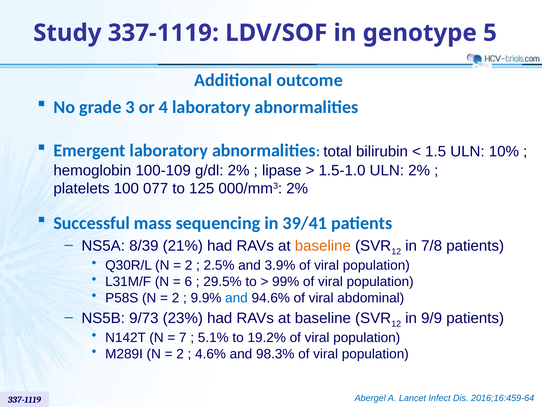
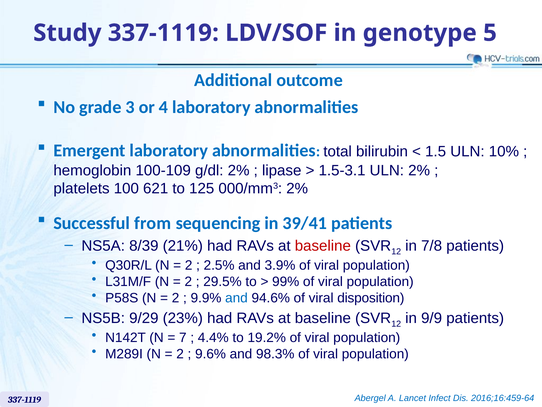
1.5-1.0: 1.5-1.0 -> 1.5-3.1
077: 077 -> 621
mass: mass -> from
baseline at (323, 245) colour: orange -> red
6 at (188, 281): 6 -> 2
abdominal: abdominal -> disposition
9/73: 9/73 -> 9/29
5.1%: 5.1% -> 4.4%
4.6%: 4.6% -> 9.6%
